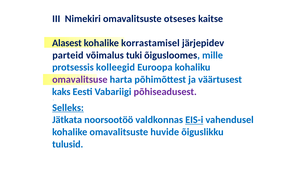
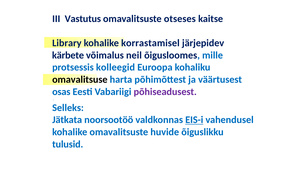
Nimekiri: Nimekiri -> Vastutus
Alasest: Alasest -> Library
parteid: parteid -> kärbete
tuki: tuki -> neil
omavalitsuse colour: purple -> black
kaks: kaks -> osas
Selleks underline: present -> none
